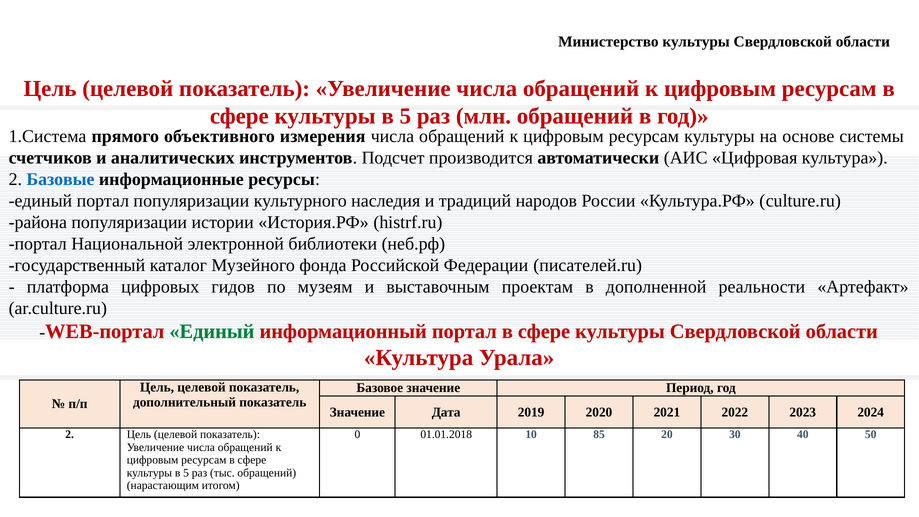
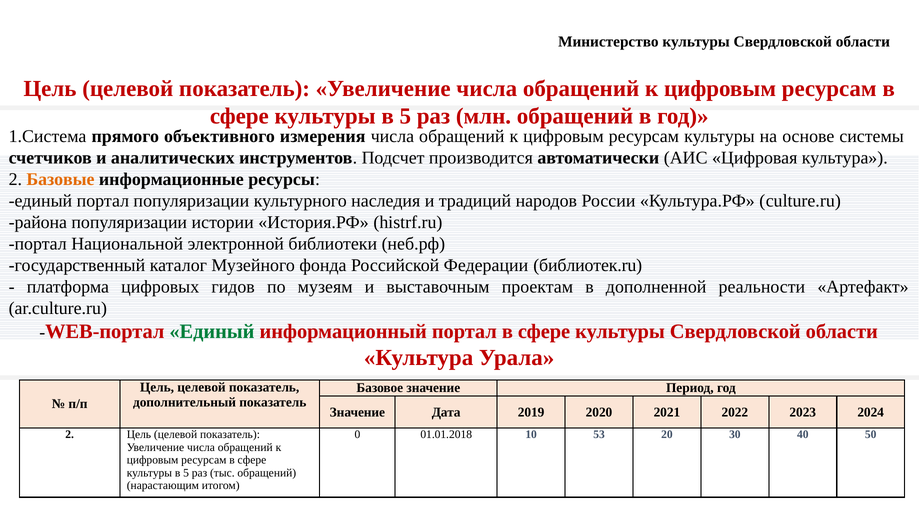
Базовые colour: blue -> orange
писателей.ru: писателей.ru -> библиотек.ru
85: 85 -> 53
